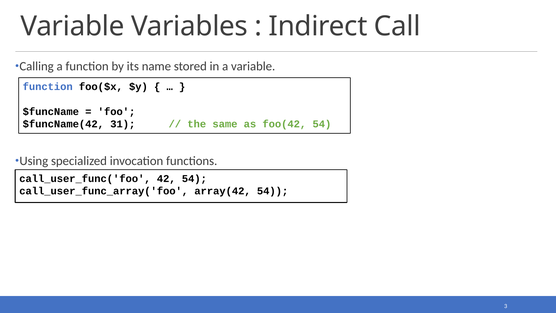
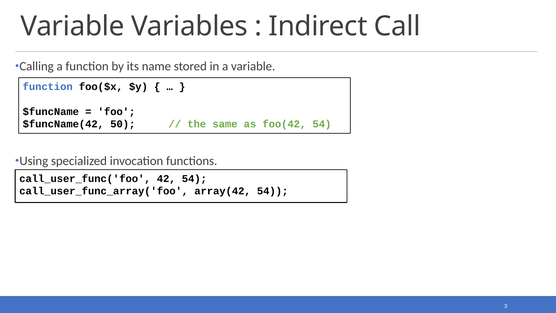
31: 31 -> 50
